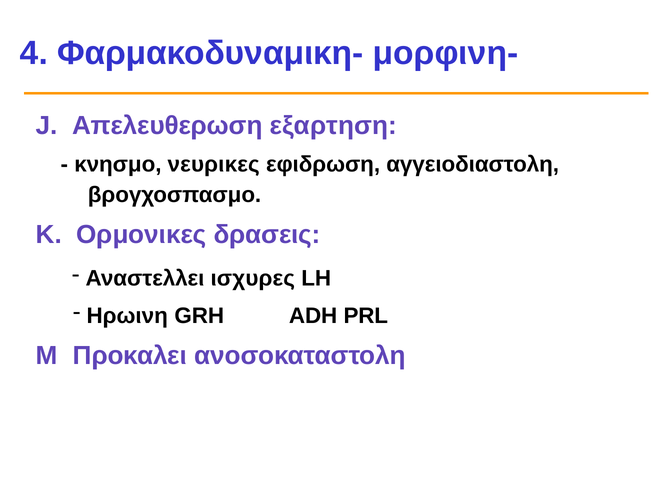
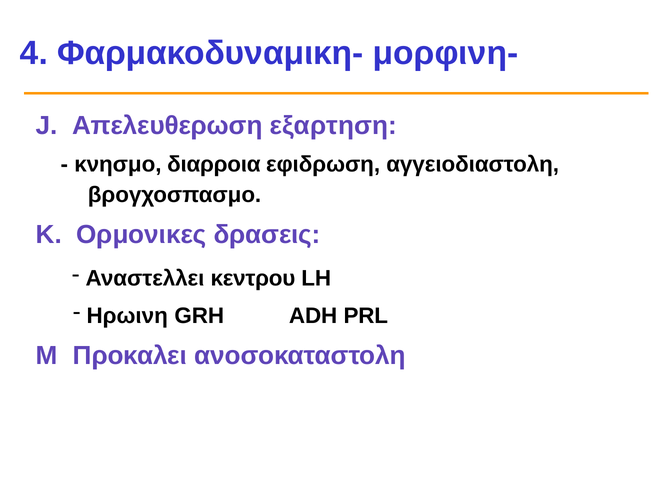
νευρικες: νευρικες -> διαρροια
ισχυρες: ισχυρες -> κεντρου
